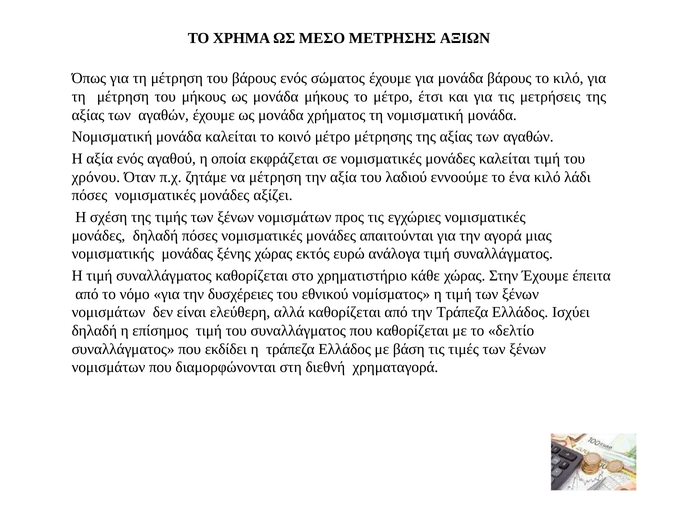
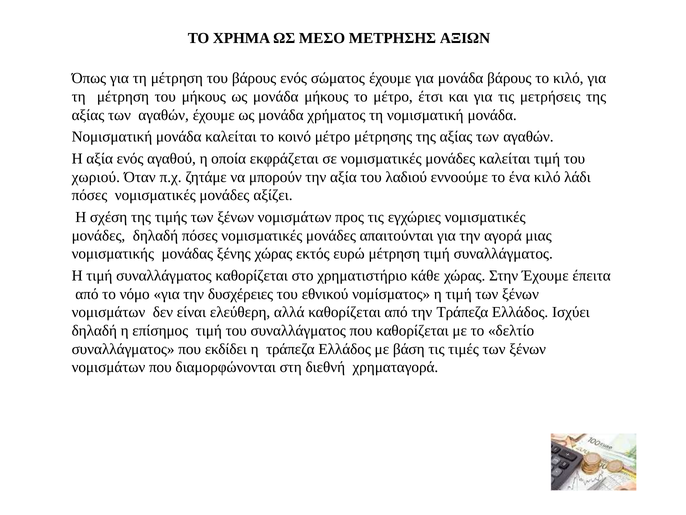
χρόνου: χρόνου -> χωριού
να μέτρηση: μέτρηση -> μπορούν
ευρώ ανάλογα: ανάλογα -> μέτρηση
